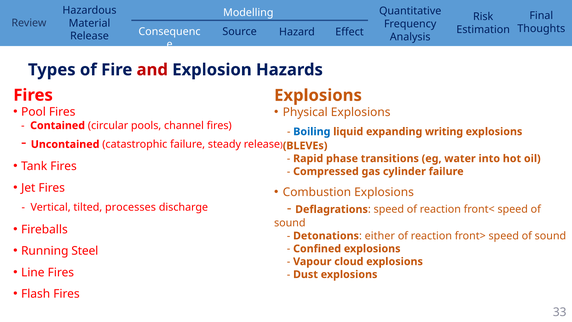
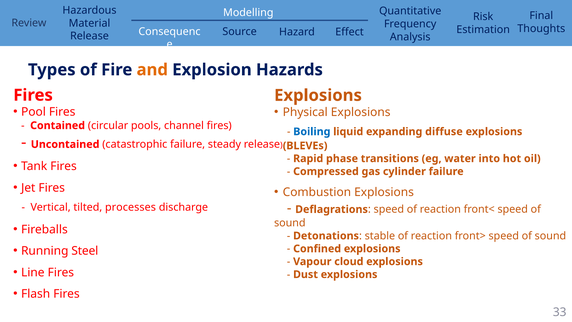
and colour: red -> orange
writing: writing -> diffuse
either: either -> stable
